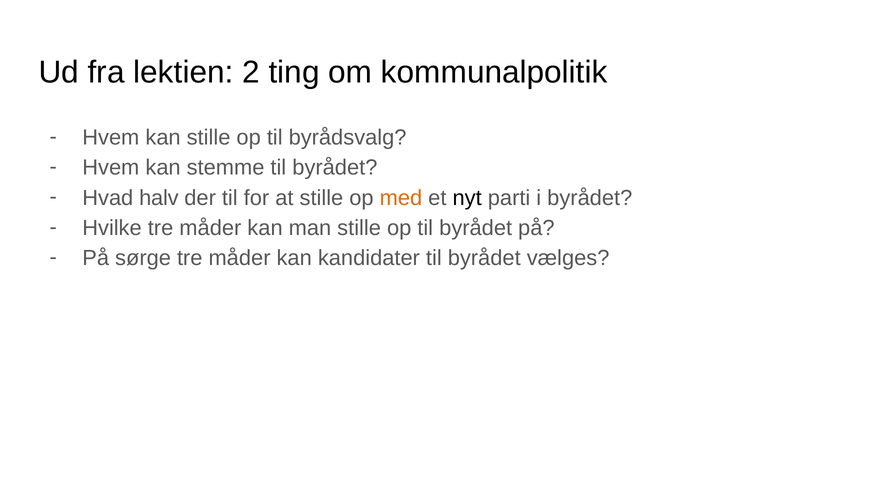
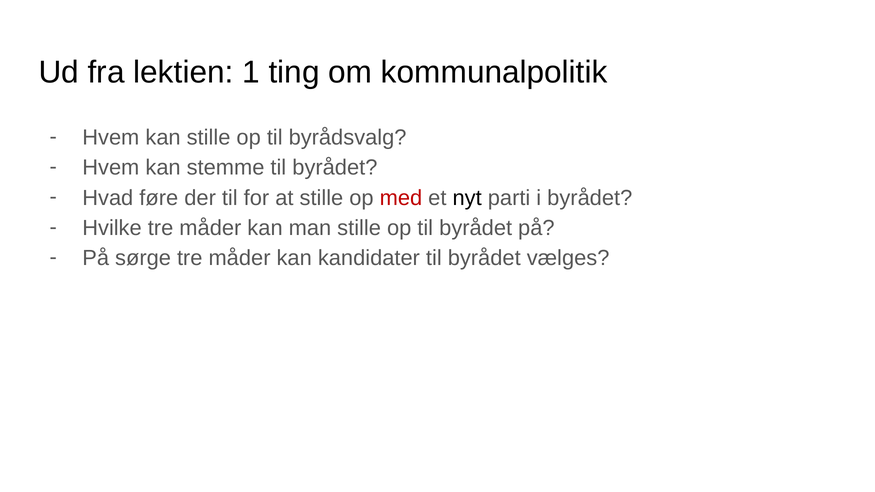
2: 2 -> 1
halv: halv -> føre
med colour: orange -> red
